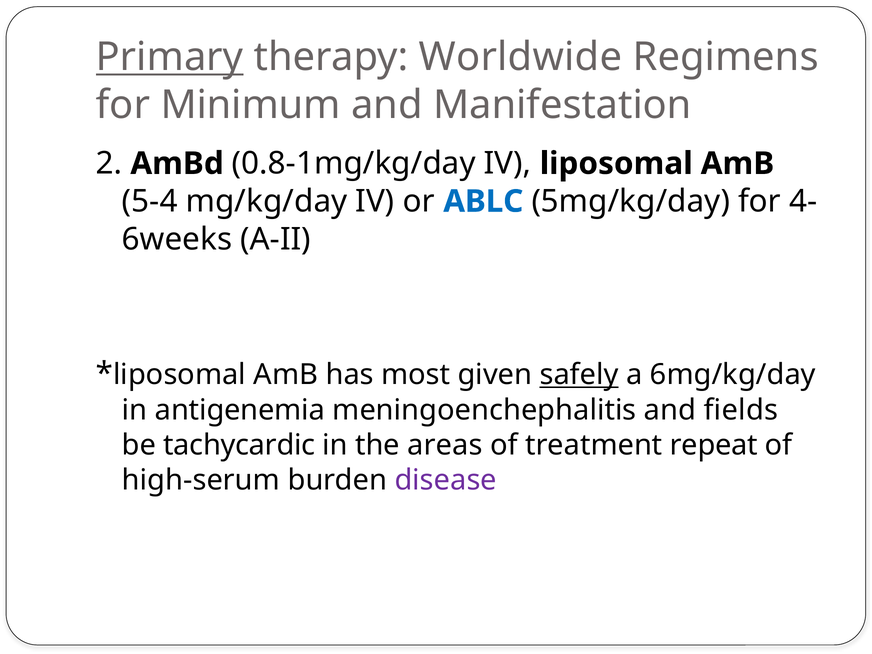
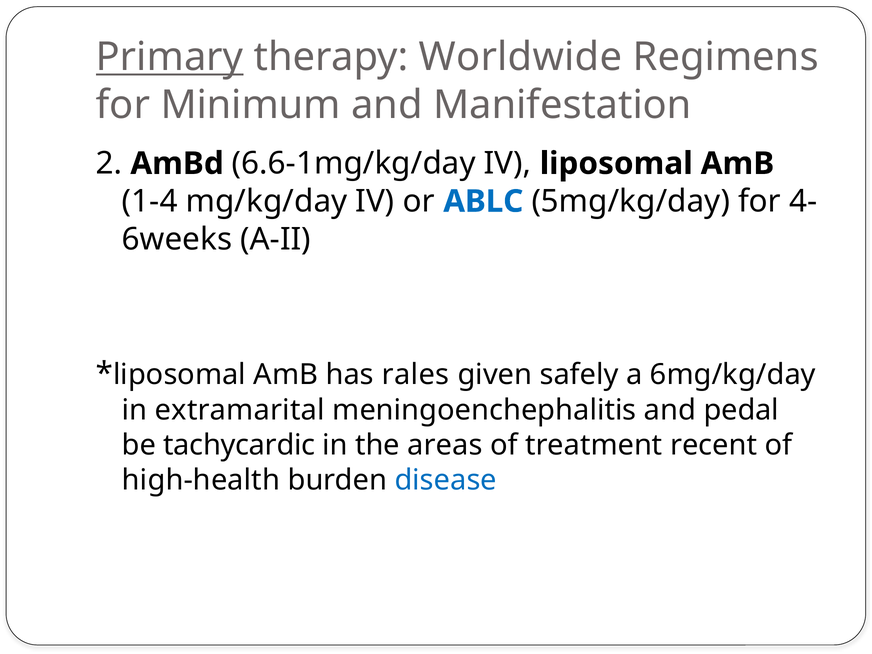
0.8-1mg/kg/day: 0.8-1mg/kg/day -> 6.6-1mg/kg/day
5-4: 5-4 -> 1-4
most: most -> rales
safely underline: present -> none
antigenemia: antigenemia -> extramarital
fields: fields -> pedal
repeat: repeat -> recent
high-serum: high-serum -> high-health
disease colour: purple -> blue
